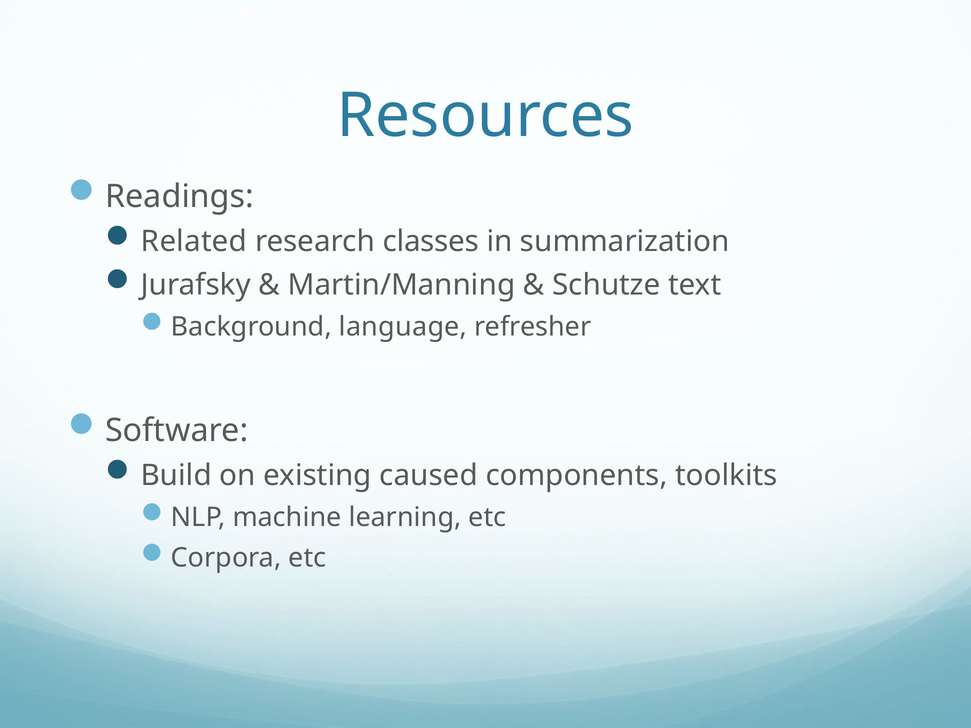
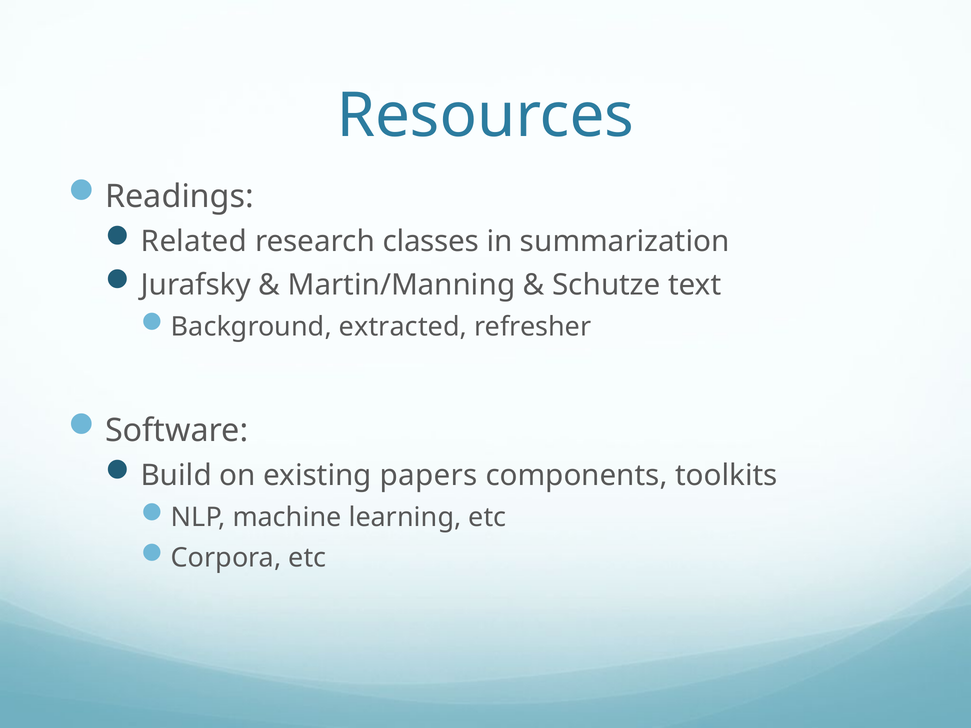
language: language -> extracted
caused: caused -> papers
